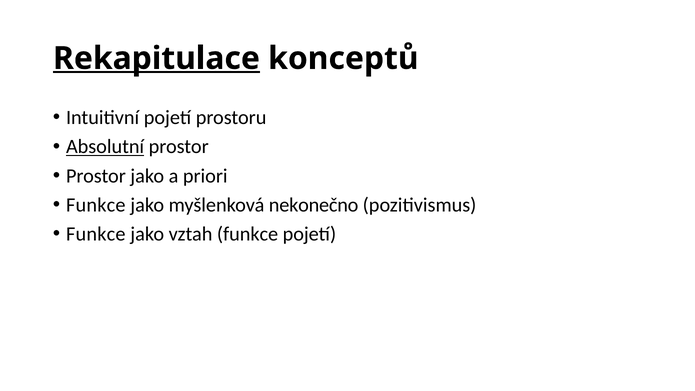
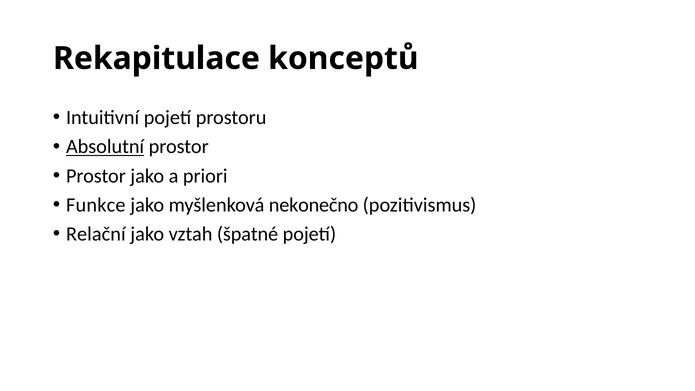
Rekapitulace underline: present -> none
Funkce at (96, 234): Funkce -> Relační
vztah funkce: funkce -> špatné
